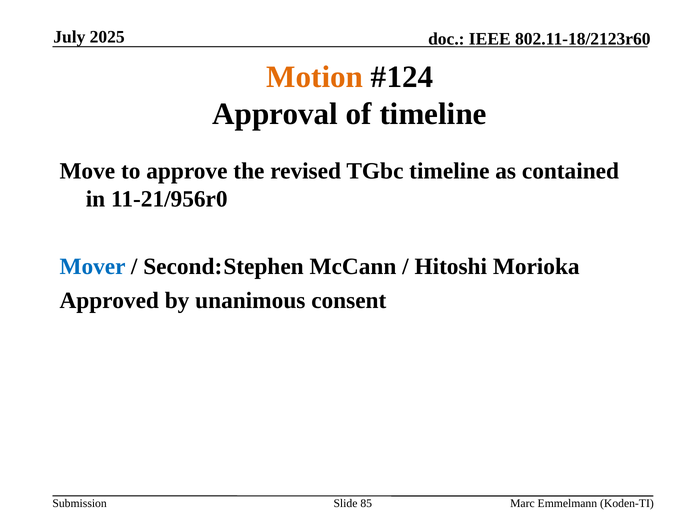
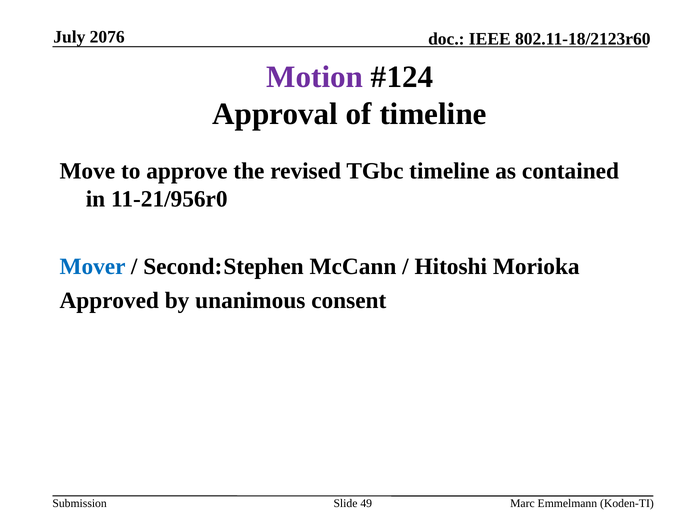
2025: 2025 -> 2076
Motion colour: orange -> purple
85: 85 -> 49
